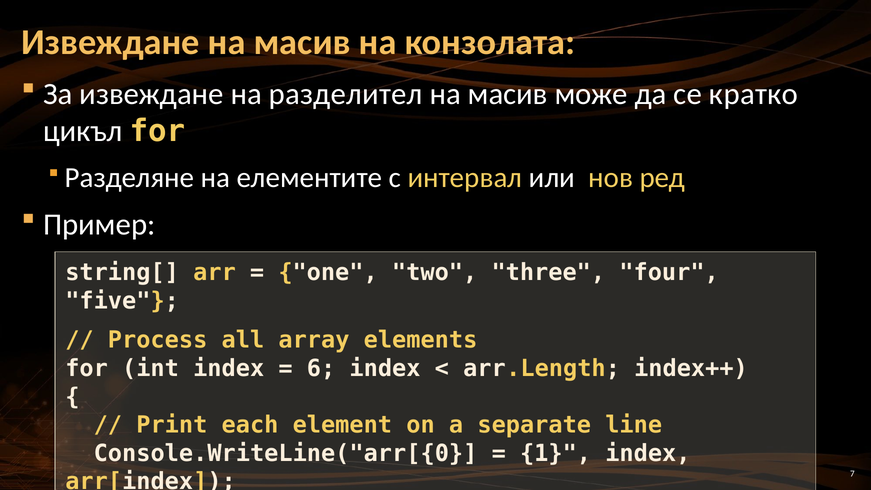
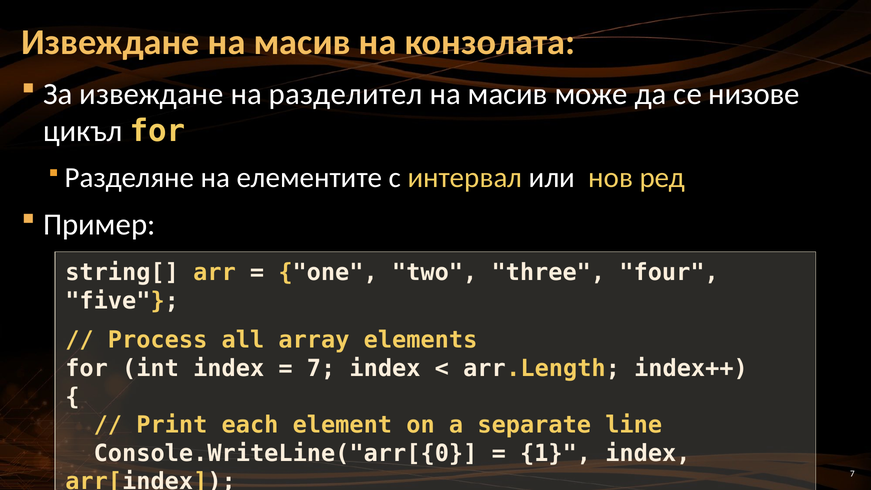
кратко: кратко -> низове
6 at (321, 368): 6 -> 7
